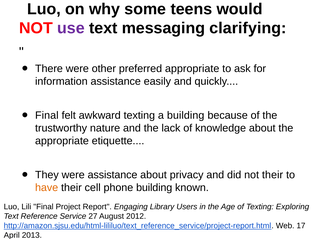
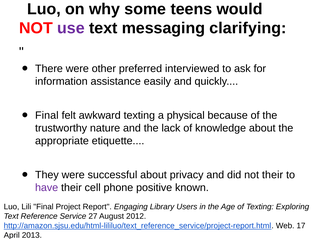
preferred appropriate: appropriate -> interviewed
a building: building -> physical
were assistance: assistance -> successful
have colour: orange -> purple
phone building: building -> positive
